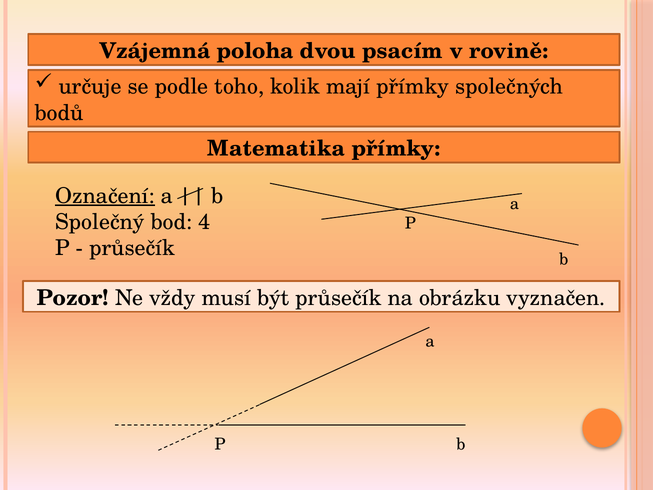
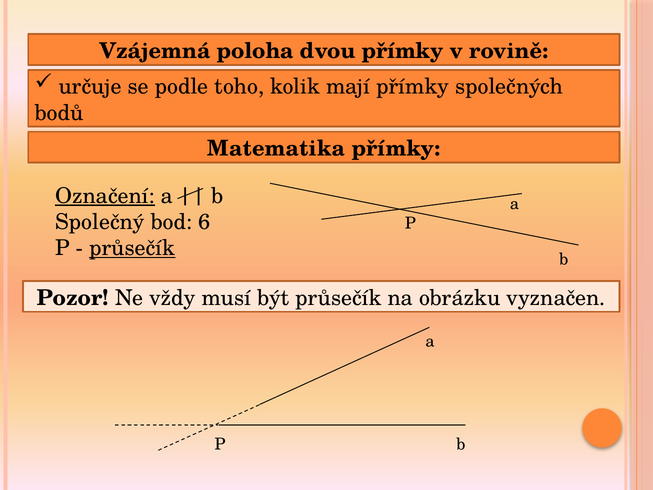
dvou psacím: psacím -> přímky
4: 4 -> 6
průsečík at (132, 248) underline: none -> present
